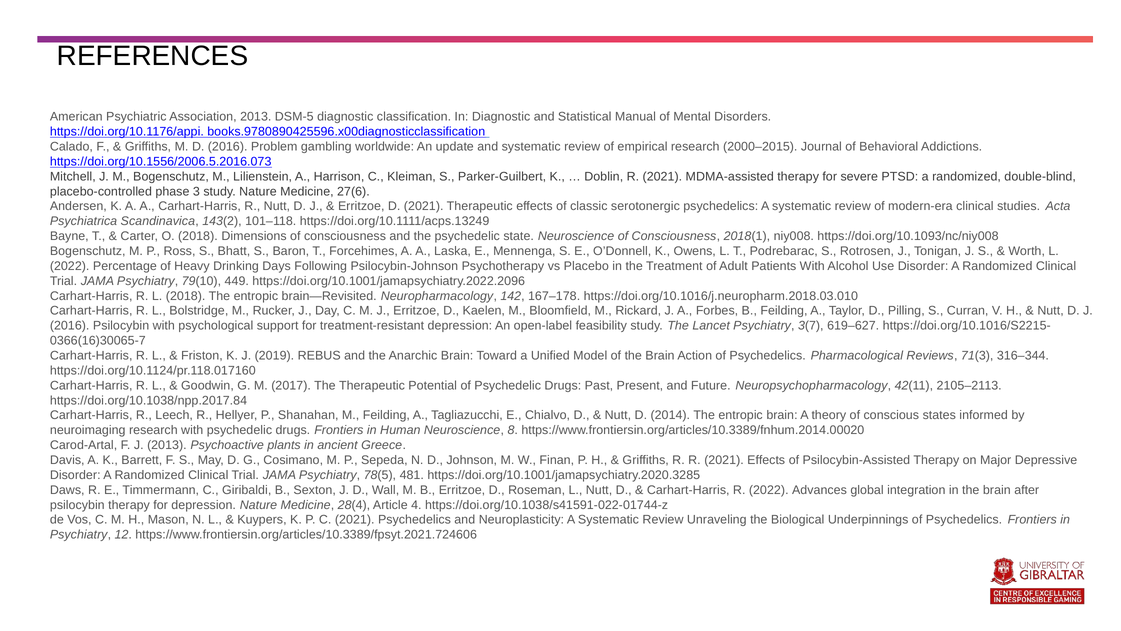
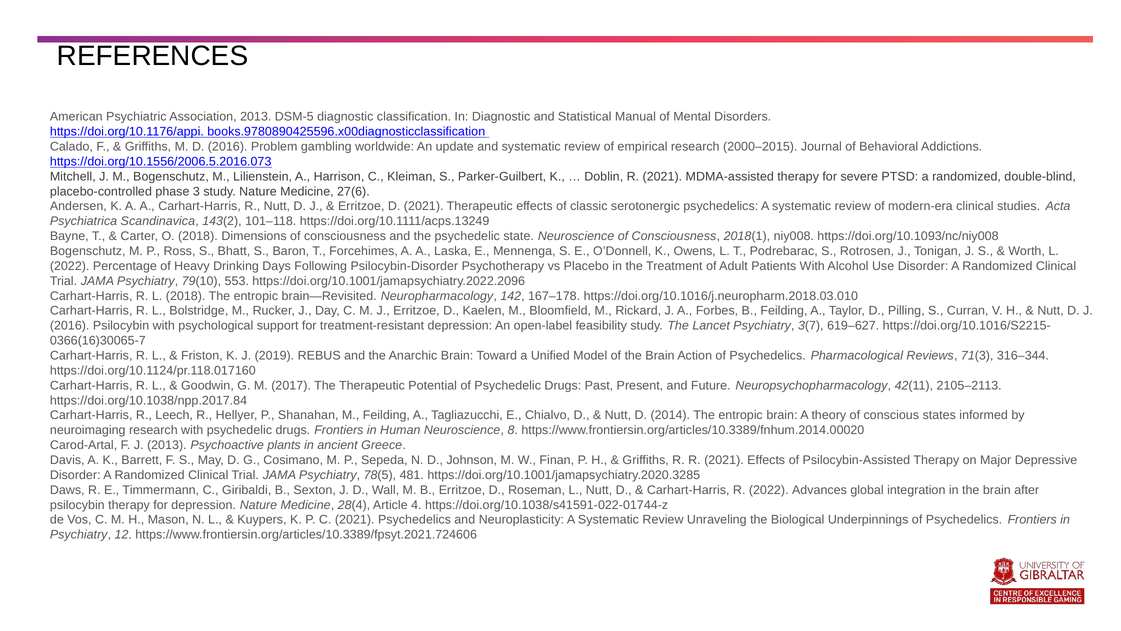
Psilocybin-Johnson: Psilocybin-Johnson -> Psilocybin-Disorder
449: 449 -> 553
